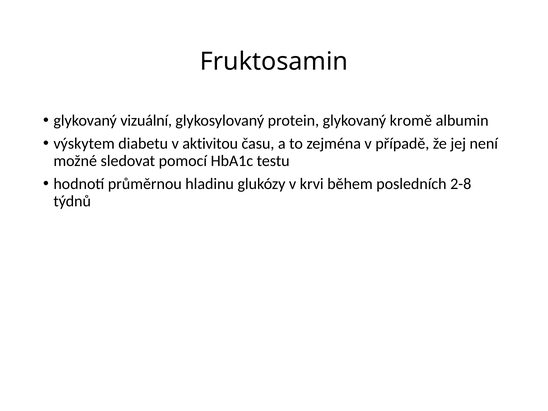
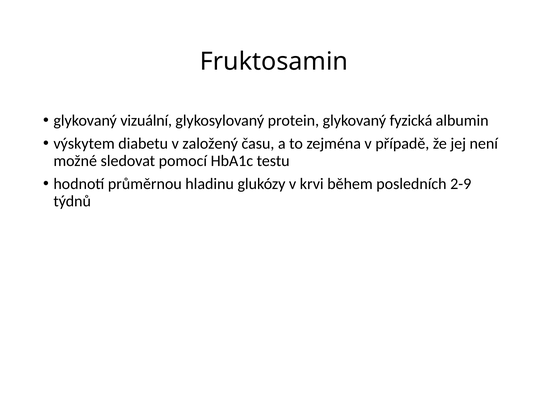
kromě: kromě -> fyzická
aktivitou: aktivitou -> založený
2-8: 2-8 -> 2-9
